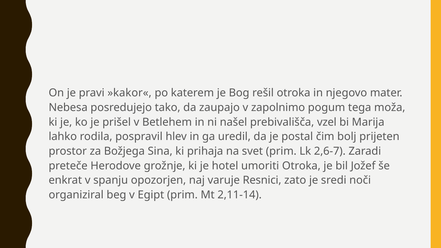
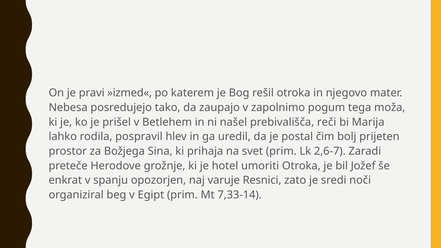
»kakor«: »kakor« -> »izmed«
vzel: vzel -> reči
2,11-14: 2,11-14 -> 7,33-14
